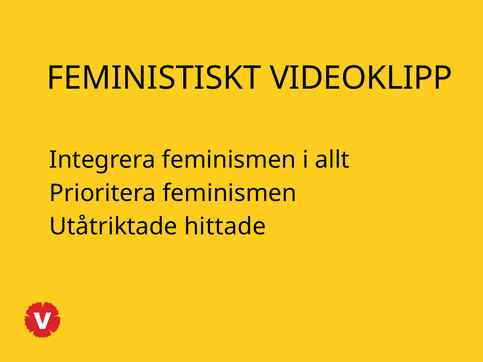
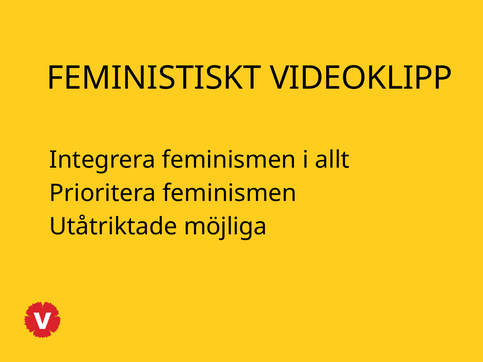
hittade: hittade -> möjliga
